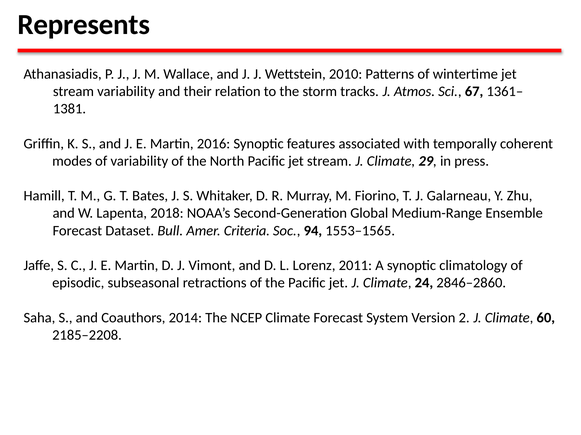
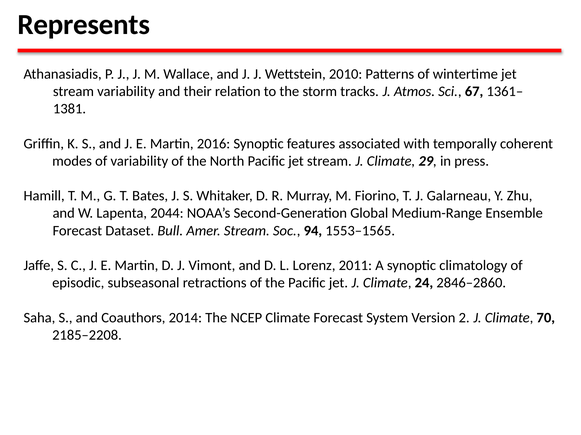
2018: 2018 -> 2044
Amer Criteria: Criteria -> Stream
60: 60 -> 70
